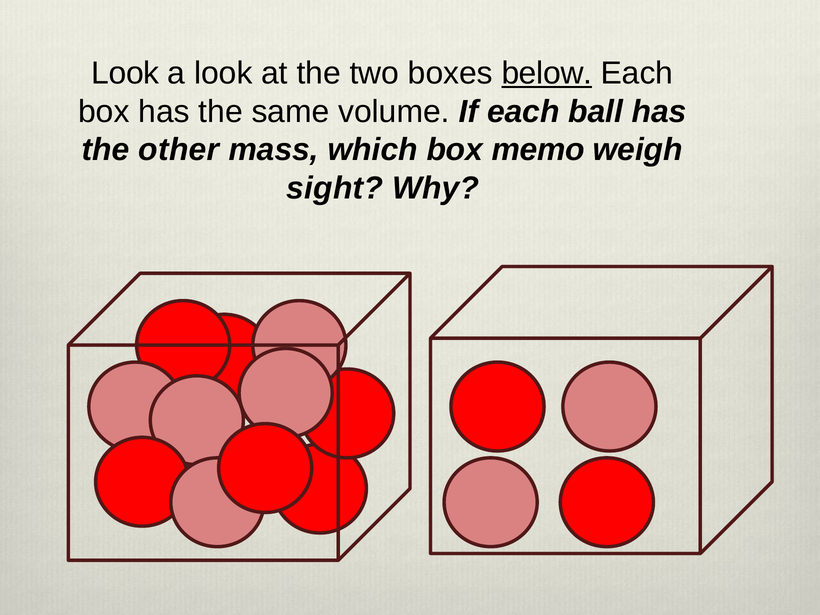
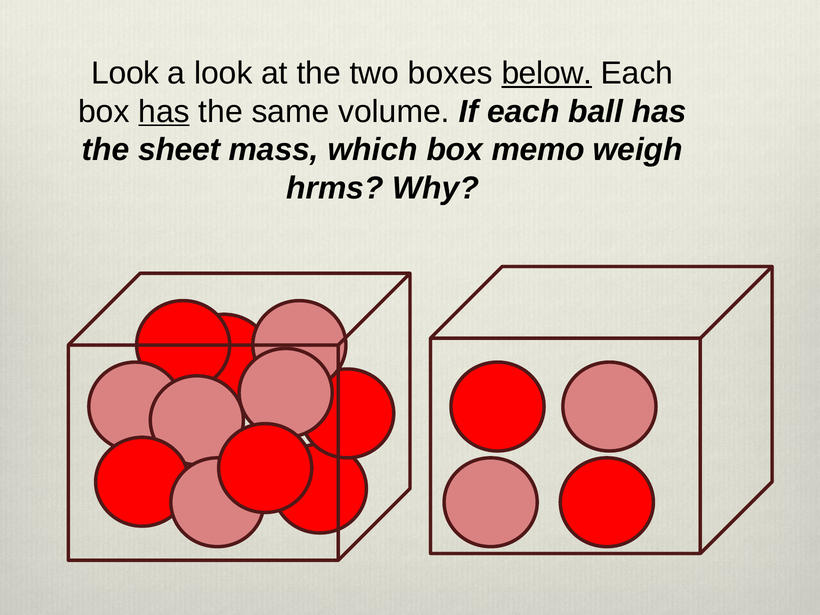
has at (164, 112) underline: none -> present
other: other -> sheet
sight: sight -> hrms
